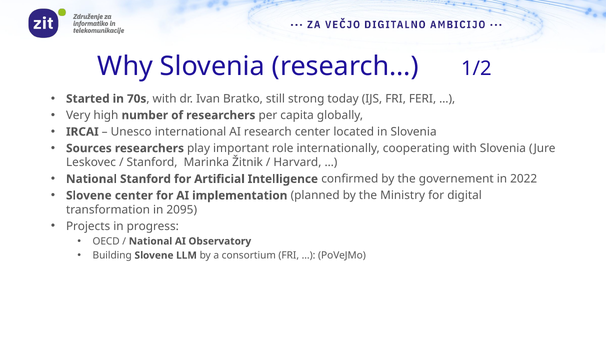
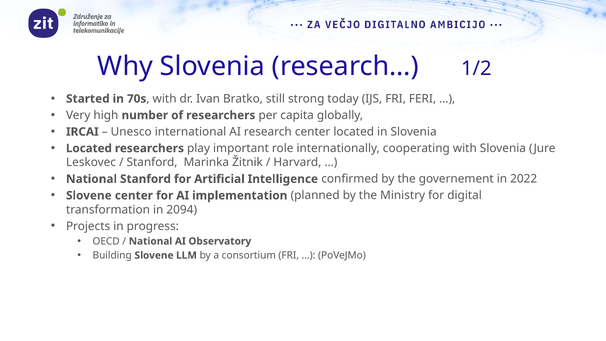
Sources at (89, 148): Sources -> Located
2095: 2095 -> 2094
